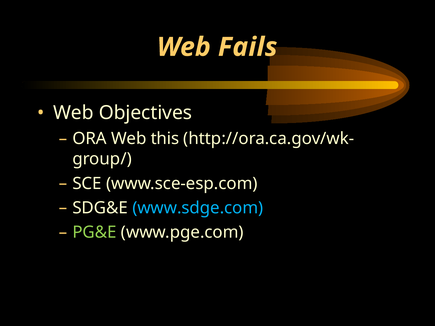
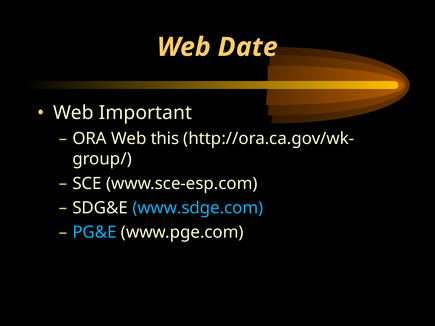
Fails: Fails -> Date
Objectives: Objectives -> Important
PG&E colour: light green -> light blue
